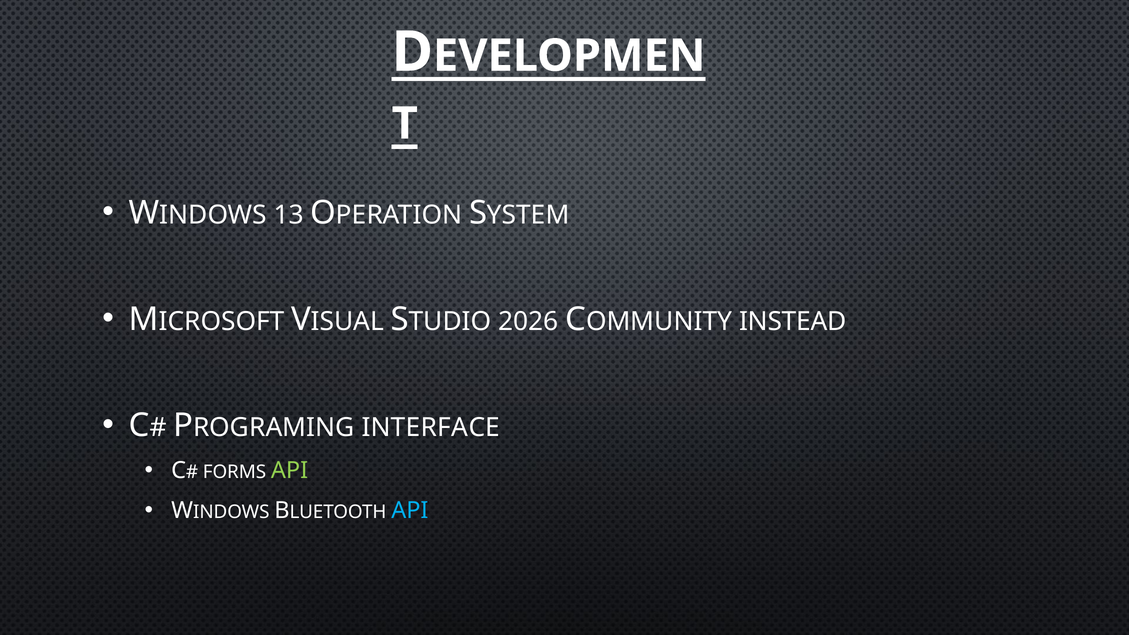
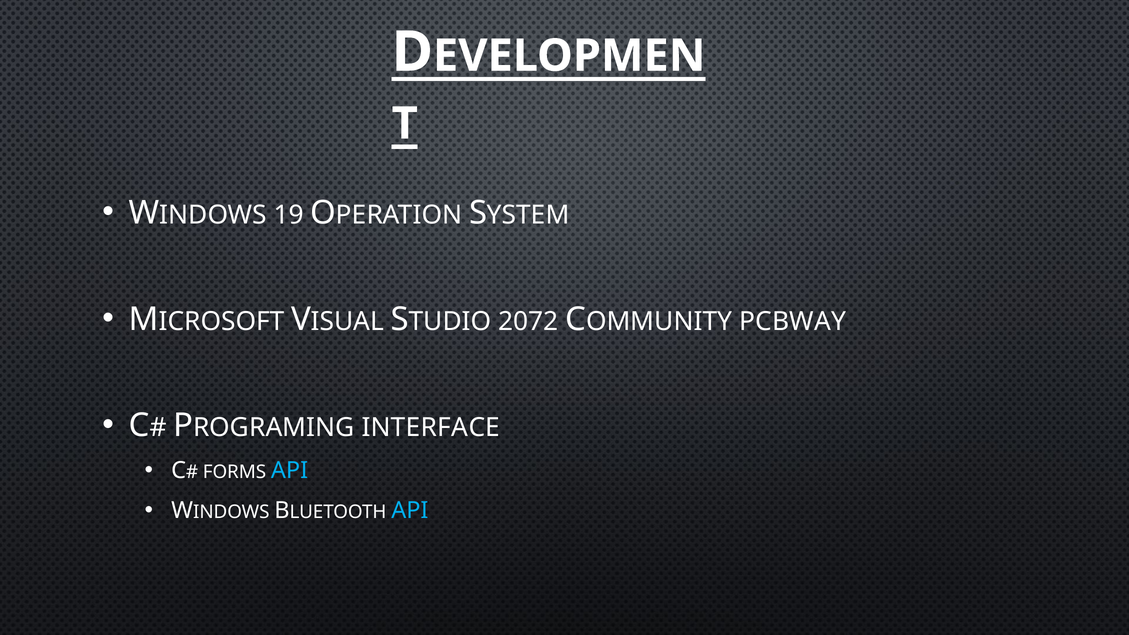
13: 13 -> 19
2026: 2026 -> 2072
INSTEAD: INSTEAD -> PCBWAY
API at (290, 471) colour: light green -> light blue
